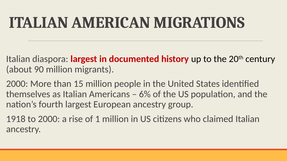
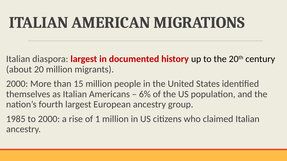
90: 90 -> 20
1918: 1918 -> 1985
